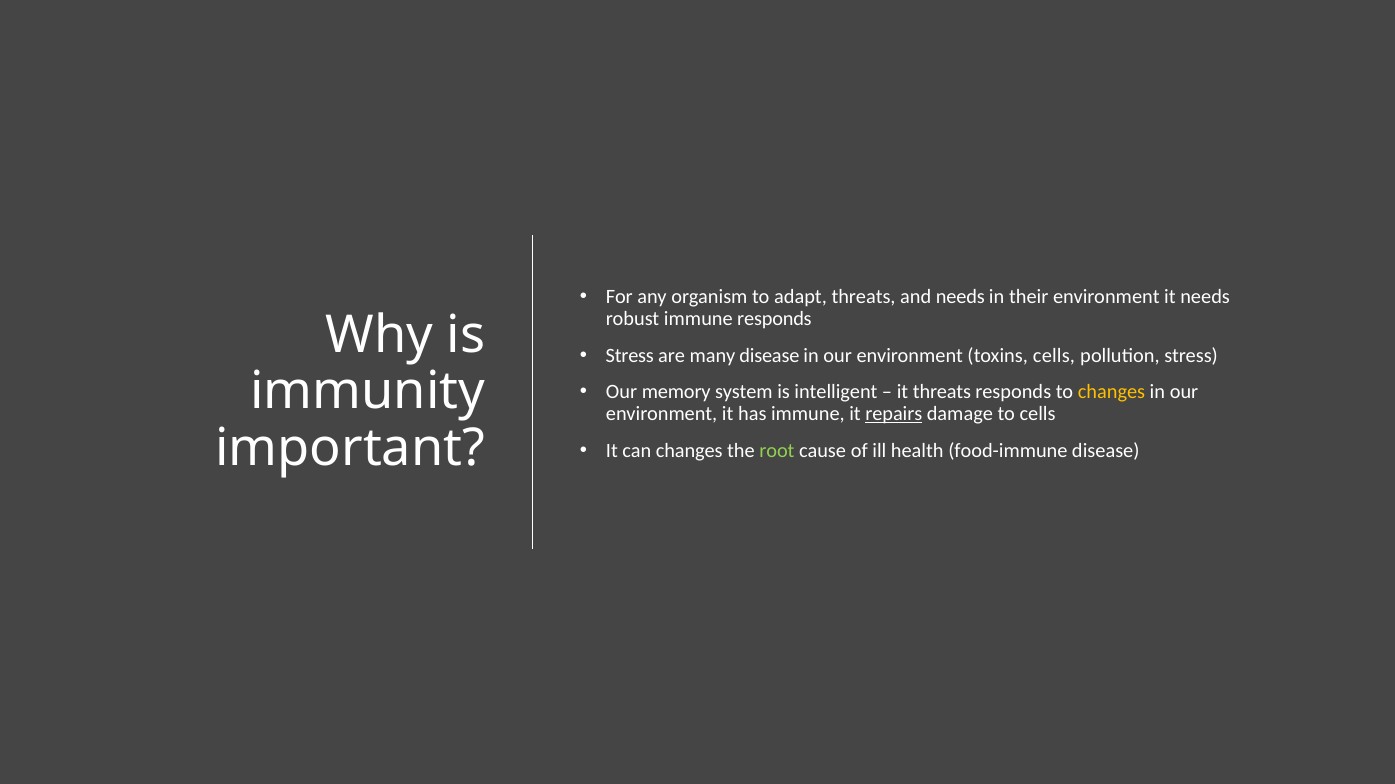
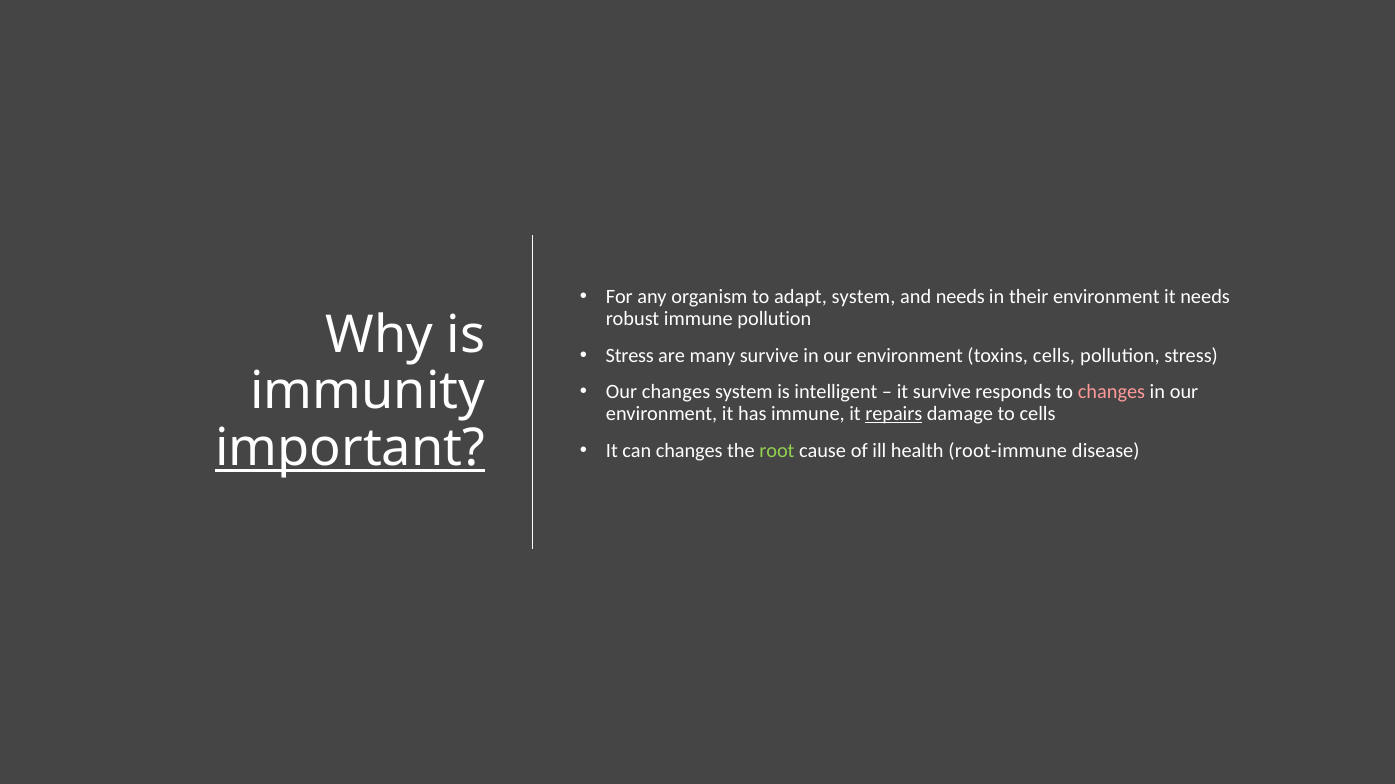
adapt threats: threats -> system
immune responds: responds -> pollution
many disease: disease -> survive
Our memory: memory -> changes
it threats: threats -> survive
changes at (1111, 392) colour: yellow -> pink
important underline: none -> present
food-immune: food-immune -> root-immune
